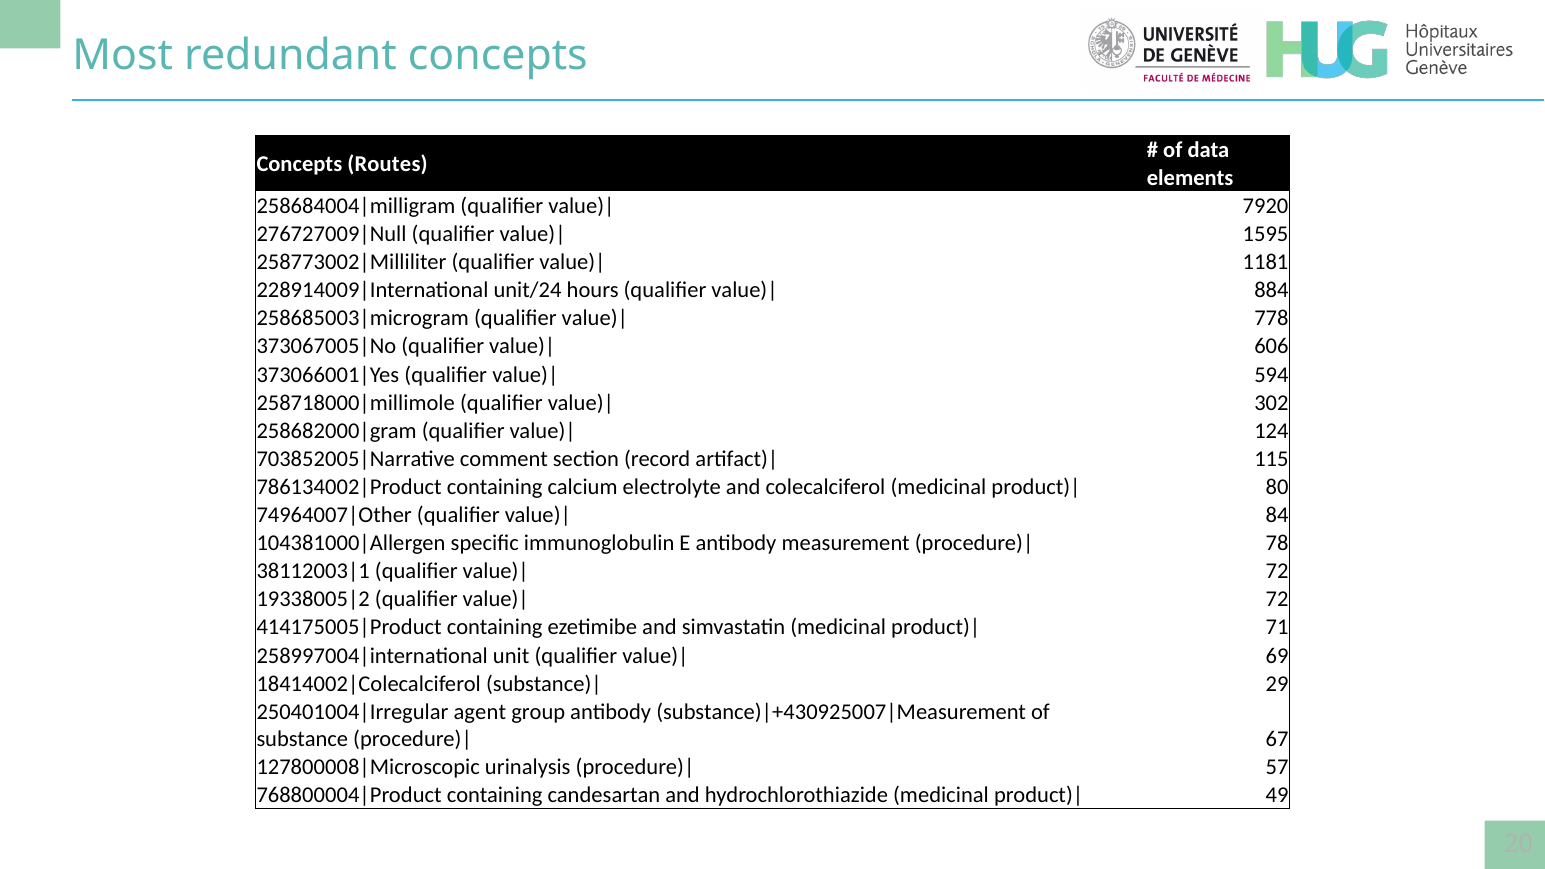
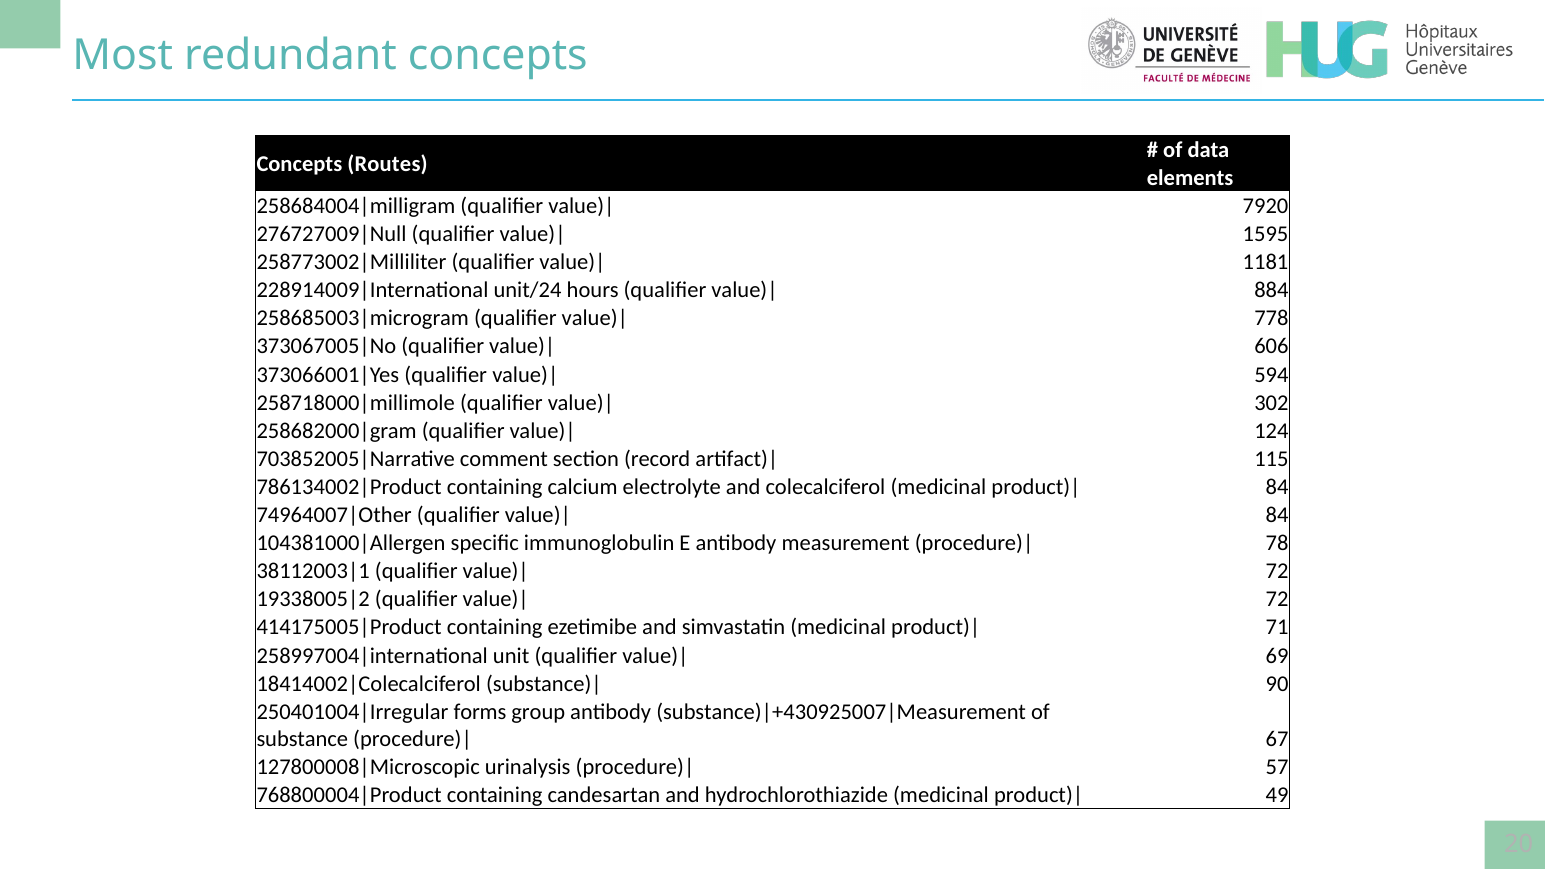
80 at (1277, 487): 80 -> 84
29: 29 -> 90
agent: agent -> forms
